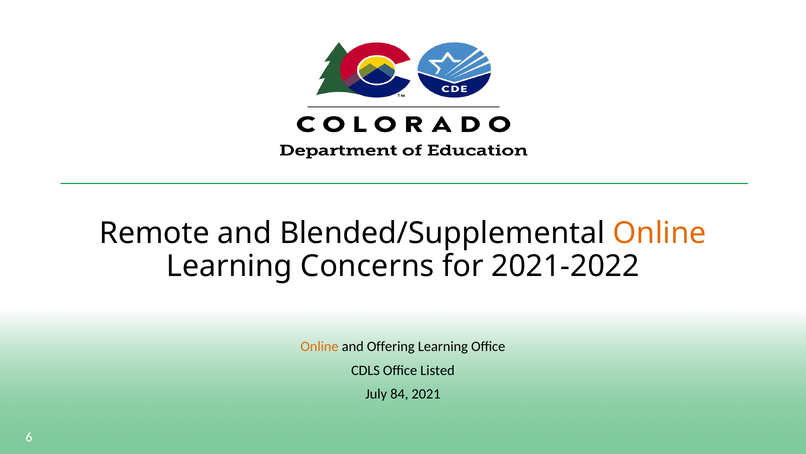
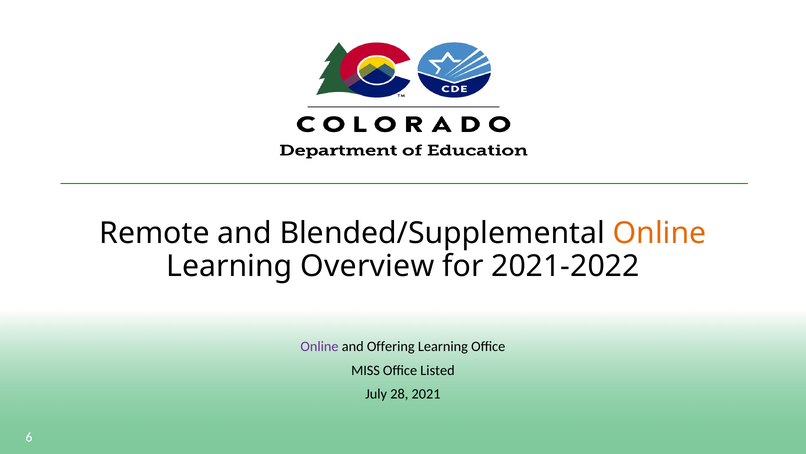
Concerns: Concerns -> Overview
Online at (320, 346) colour: orange -> purple
CDLS: CDLS -> MISS
84: 84 -> 28
